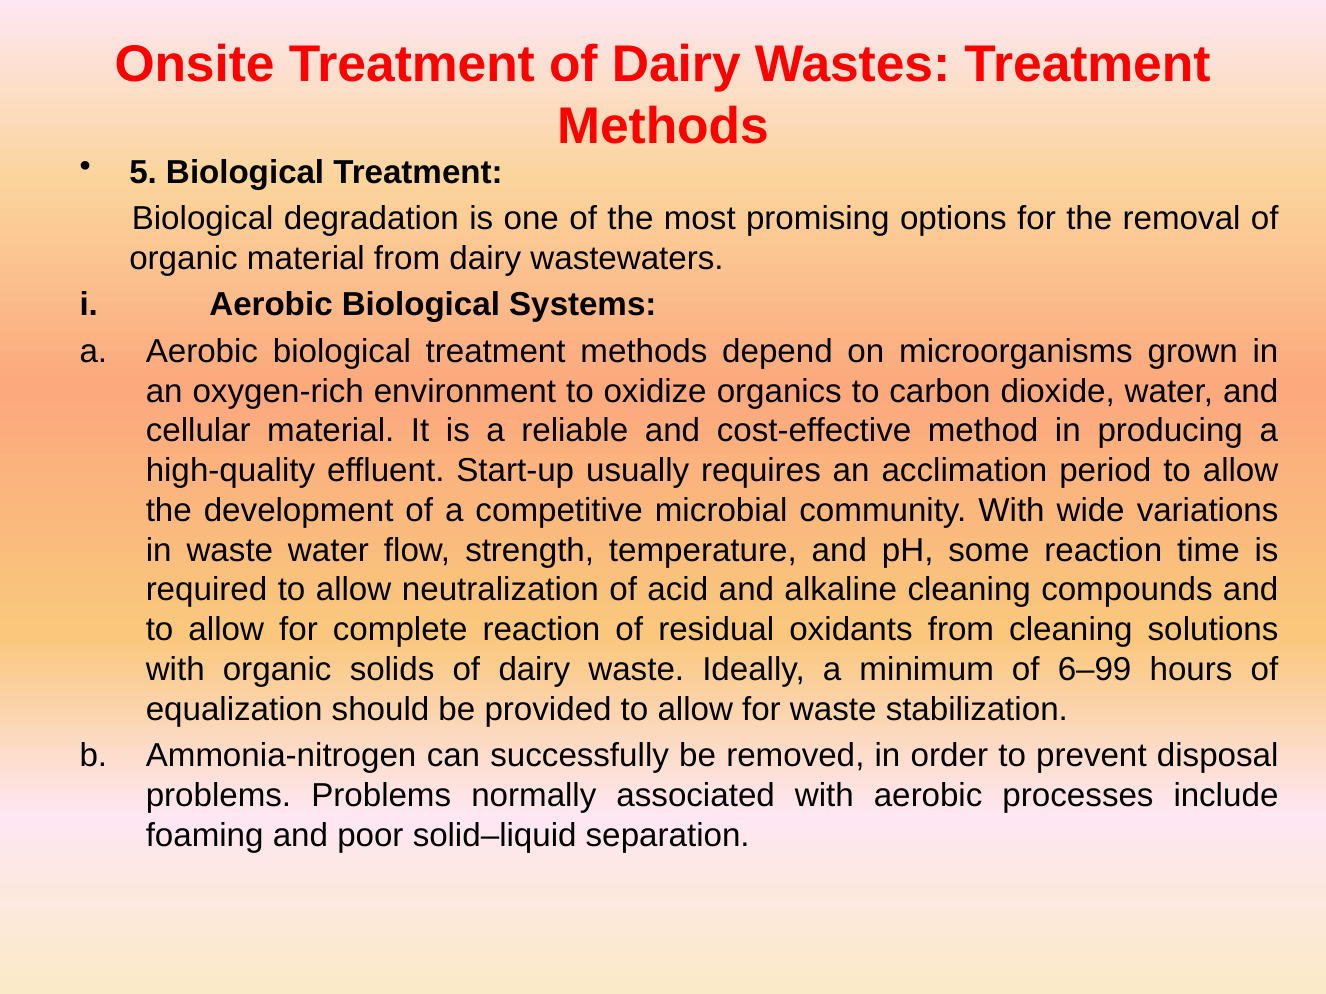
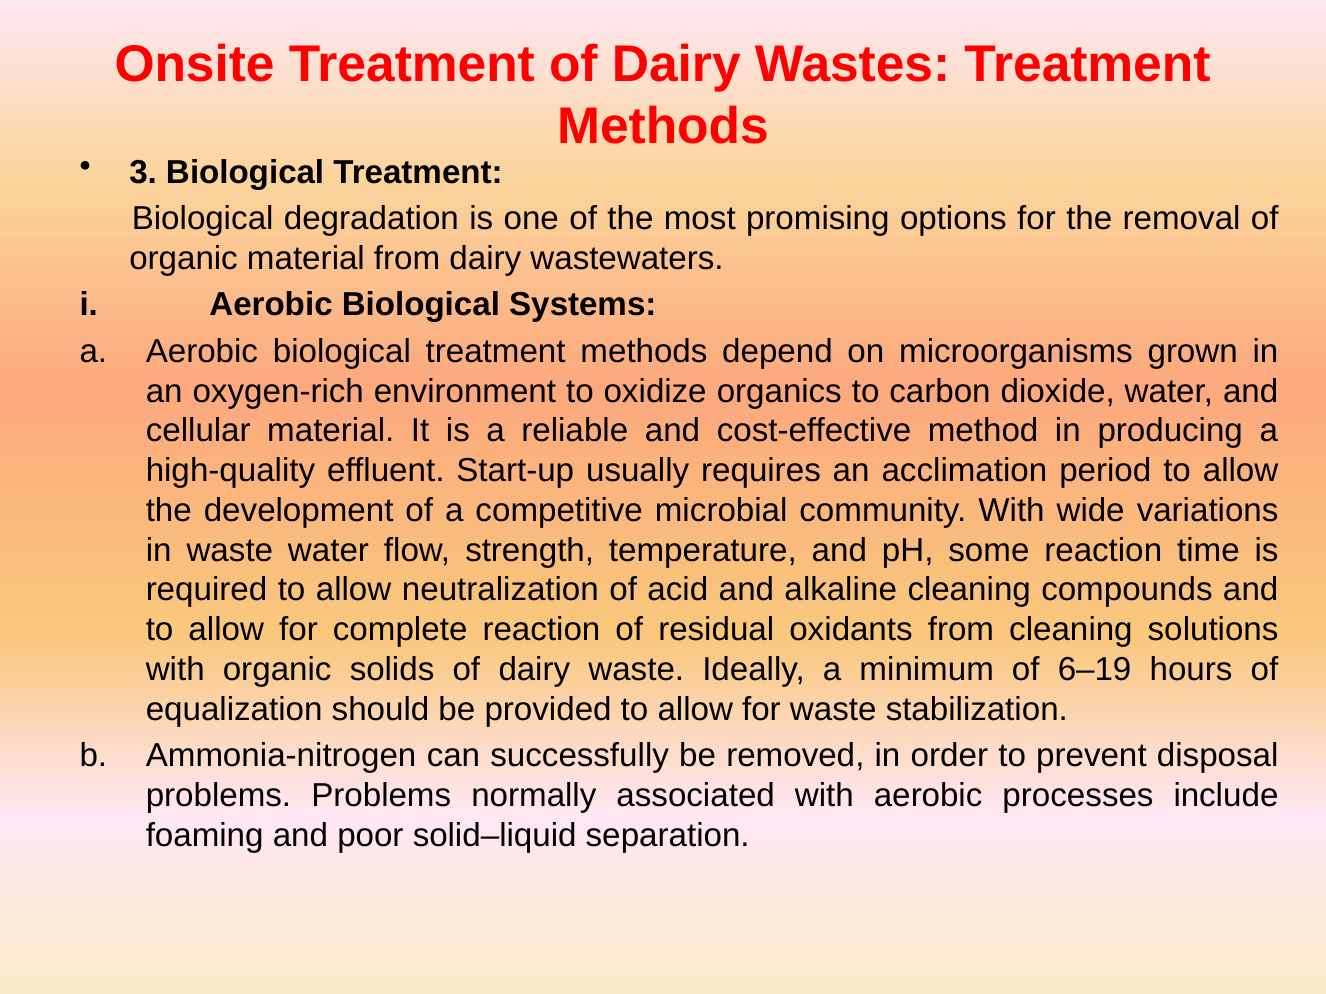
5: 5 -> 3
6–99: 6–99 -> 6–19
